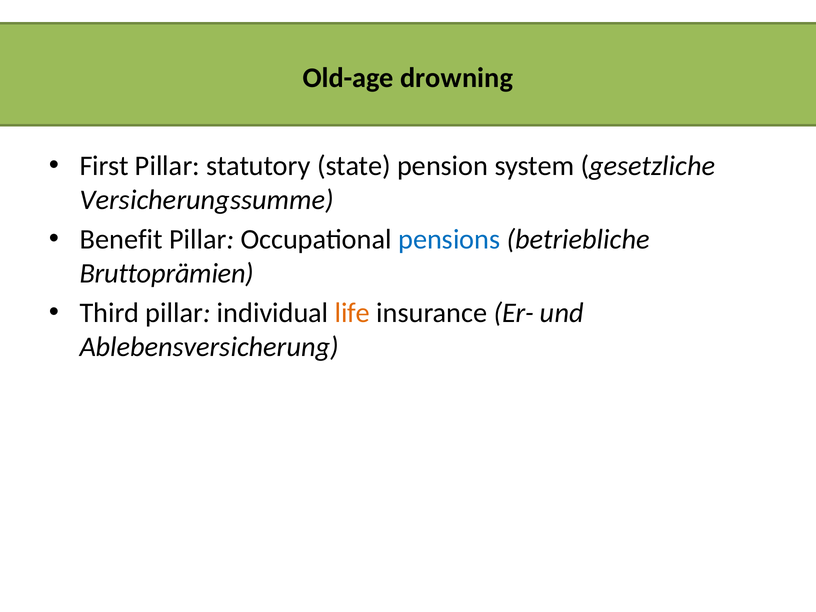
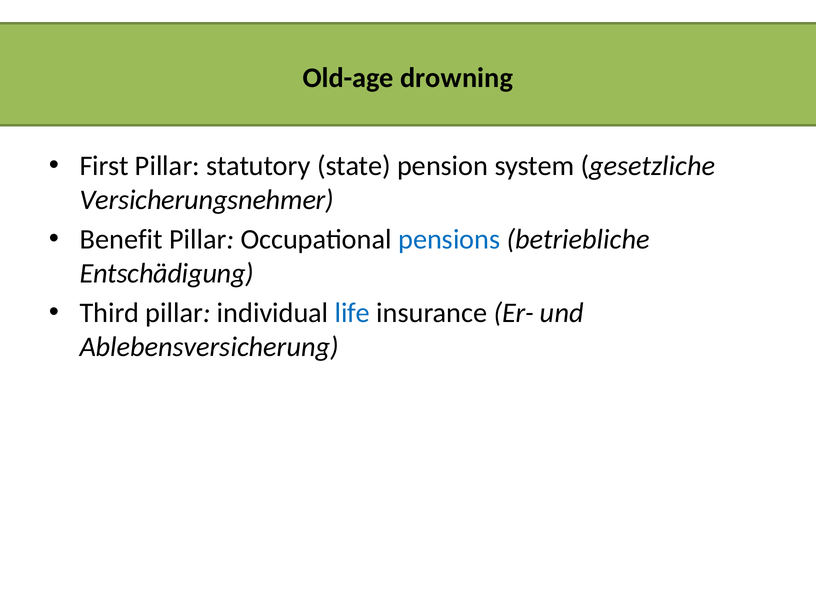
Versicherungssumme: Versicherungssumme -> Versicherungsnehmer
Bruttoprämien: Bruttoprämien -> Entschädigung
life colour: orange -> blue
